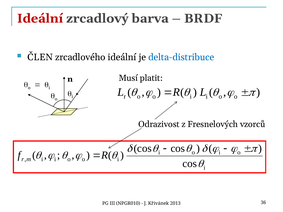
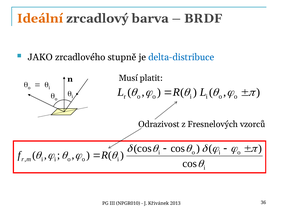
Ideální at (40, 18) colour: red -> orange
ČLEN: ČLEN -> JAKO
zrcadlového ideální: ideální -> stupně
